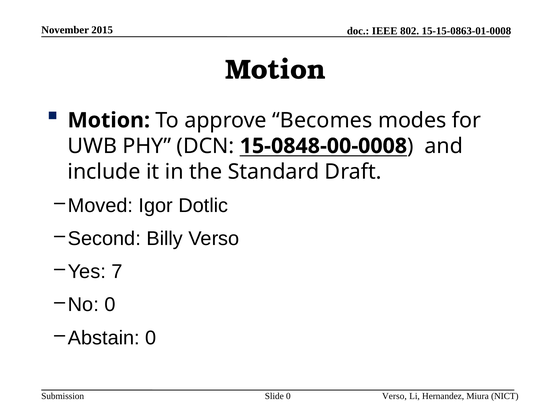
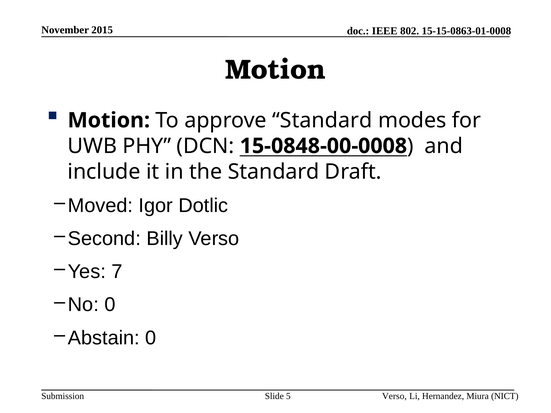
approve Becomes: Becomes -> Standard
Slide 0: 0 -> 5
